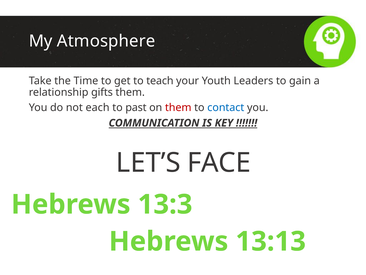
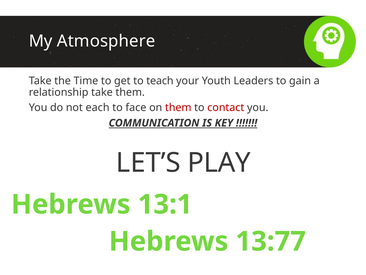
relationship gifts: gifts -> take
past: past -> face
contact colour: blue -> red
FACE: FACE -> PLAY
13:3: 13:3 -> 13:1
13:13: 13:13 -> 13:77
